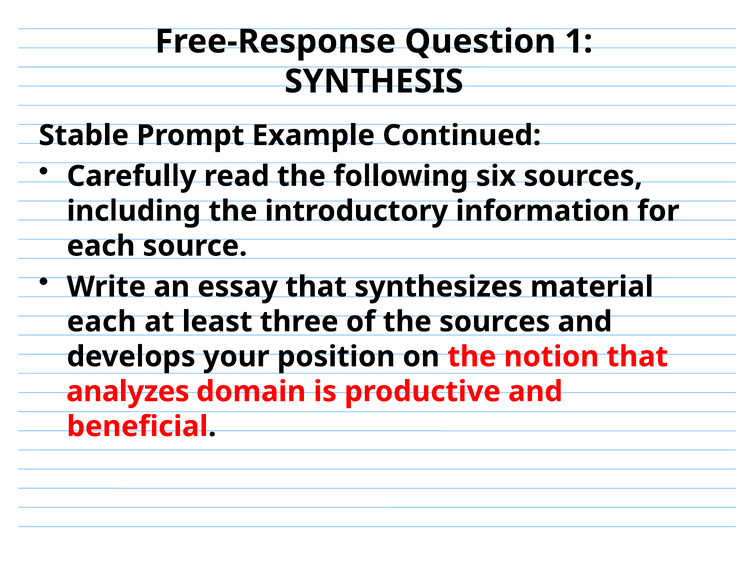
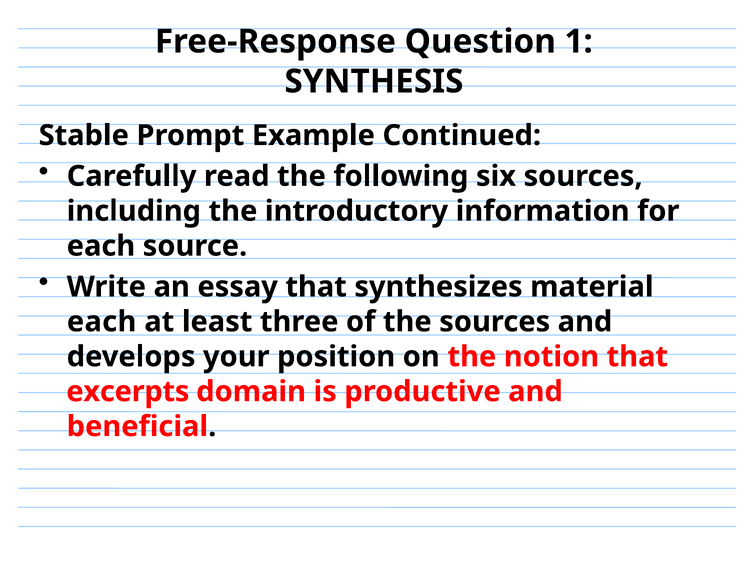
analyzes: analyzes -> excerpts
